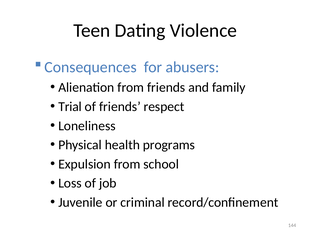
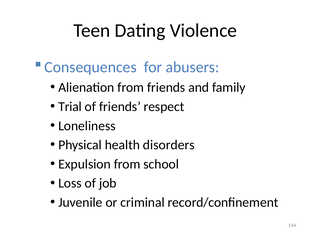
programs: programs -> disorders
